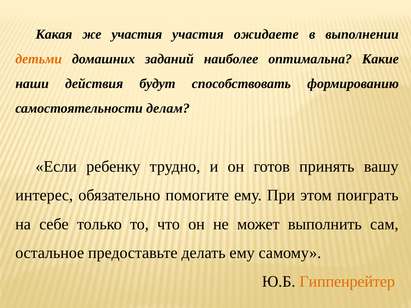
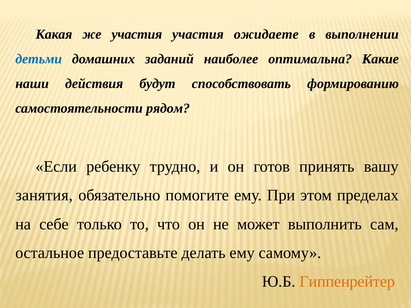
детьми colour: orange -> blue
делам: делам -> рядом
интерес: интерес -> занятия
поиграть: поиграть -> пределах
